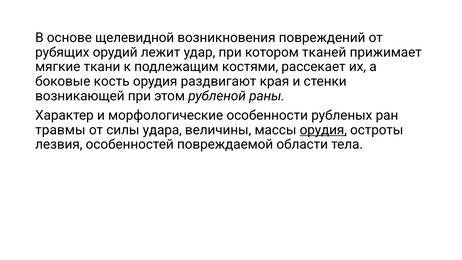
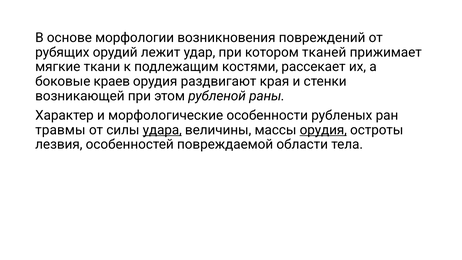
щелевидной: щелевидной -> морфологии
кость: кость -> краев
удара underline: none -> present
